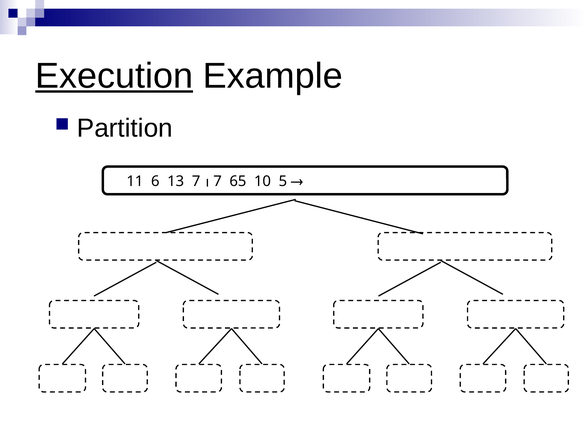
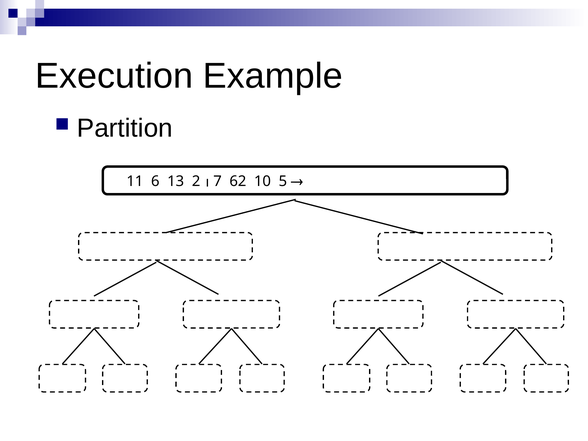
Execution underline: present -> none
13 7: 7 -> 2
65: 65 -> 62
